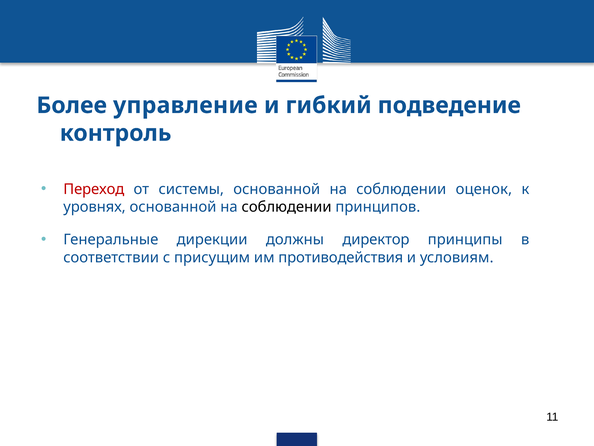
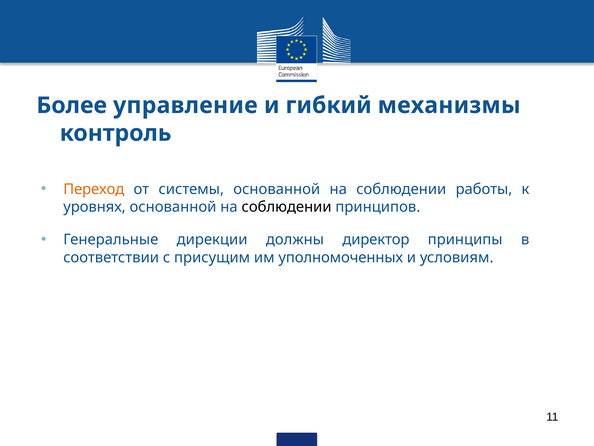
подведение: подведение -> механизмы
Переход colour: red -> orange
оценок: оценок -> работы
противодействия: противодействия -> уполномоченных
